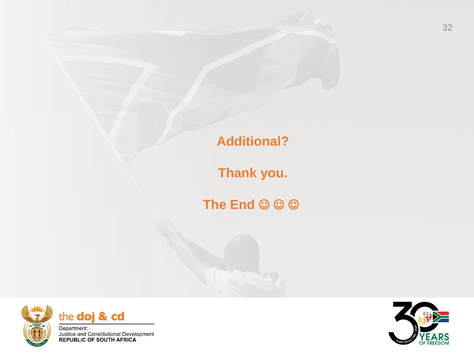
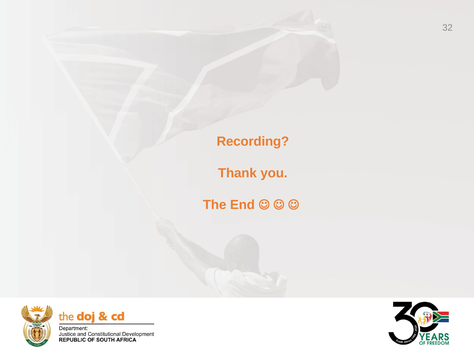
Additional: Additional -> Recording
